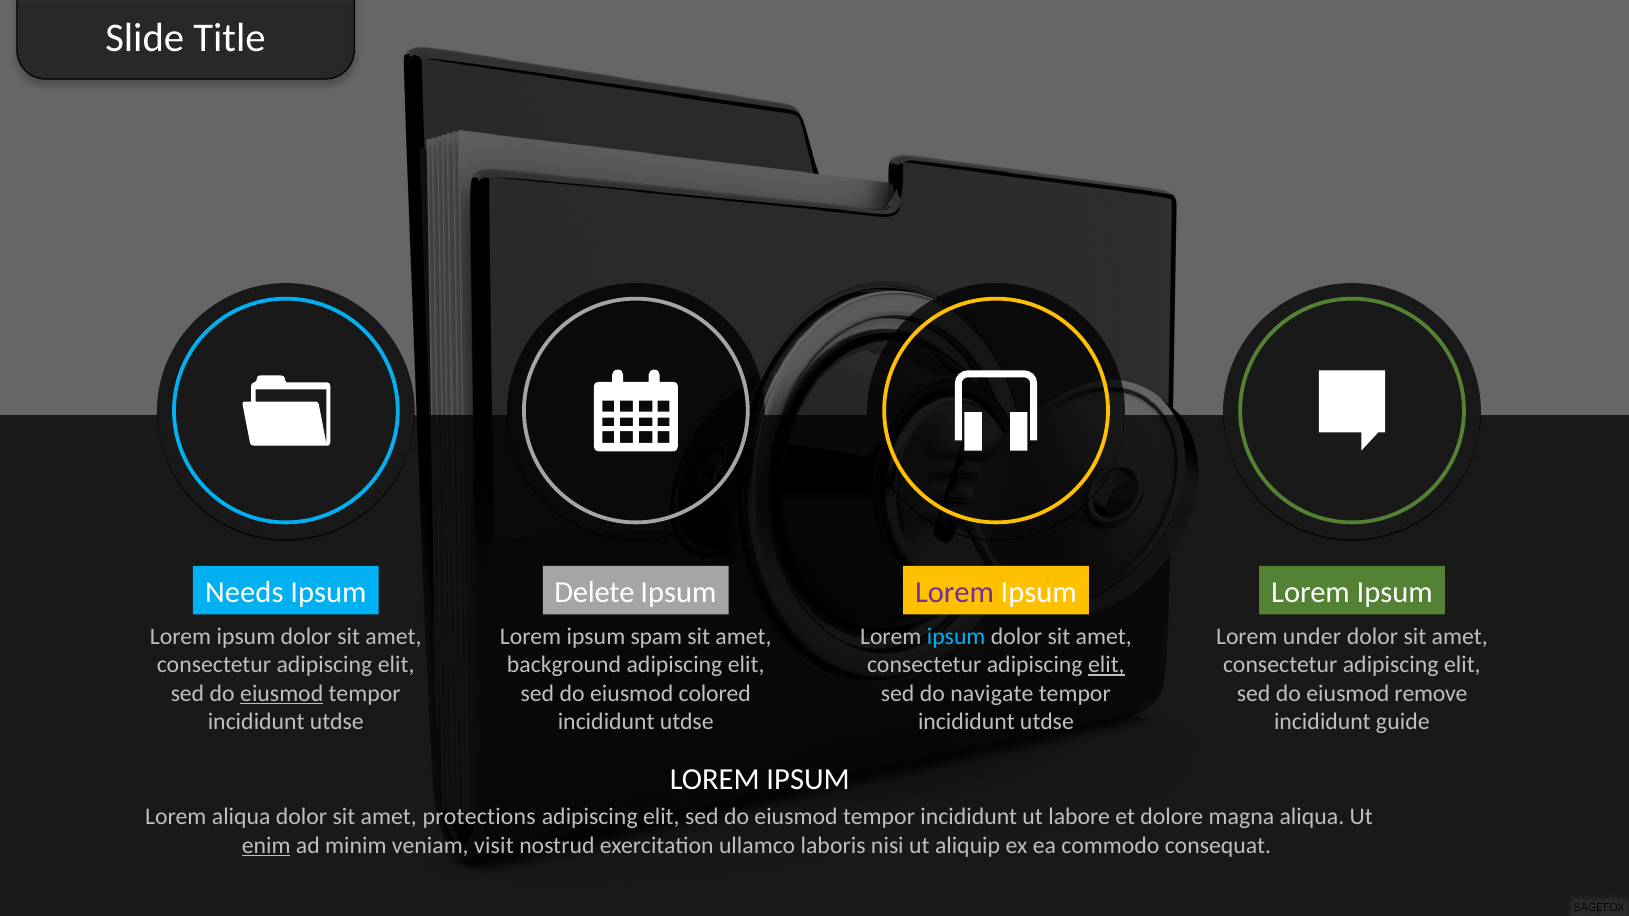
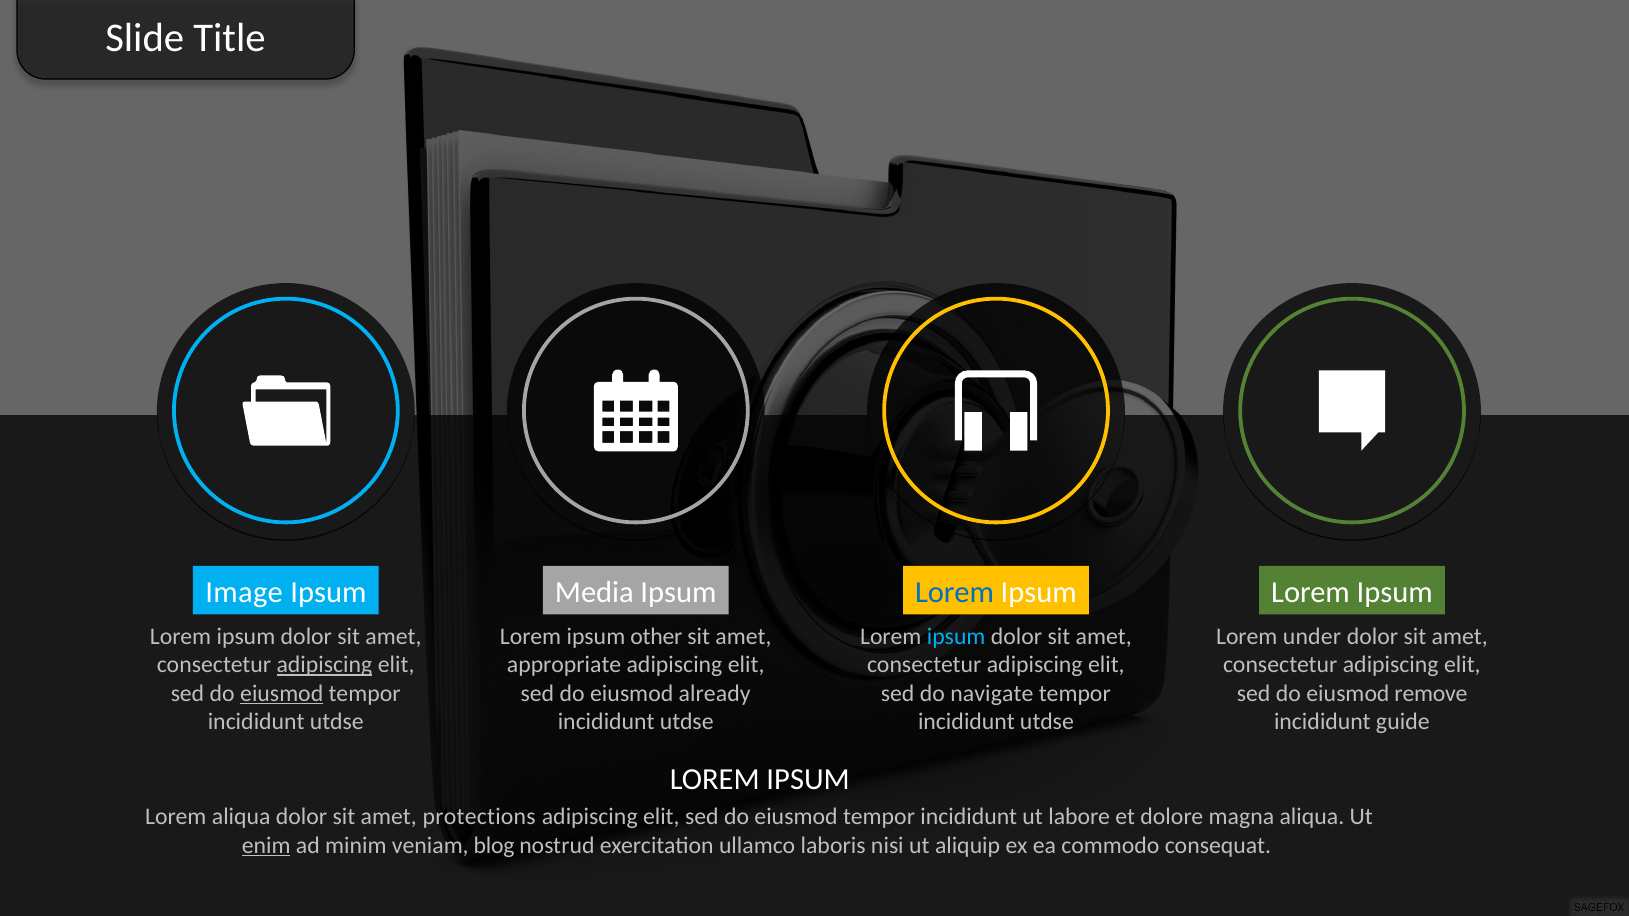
Needs: Needs -> Image
Delete: Delete -> Media
Lorem at (955, 593) colour: purple -> blue
spam: spam -> other
adipiscing at (324, 665) underline: none -> present
background: background -> appropriate
elit at (1106, 665) underline: present -> none
colored: colored -> already
visit: visit -> blog
